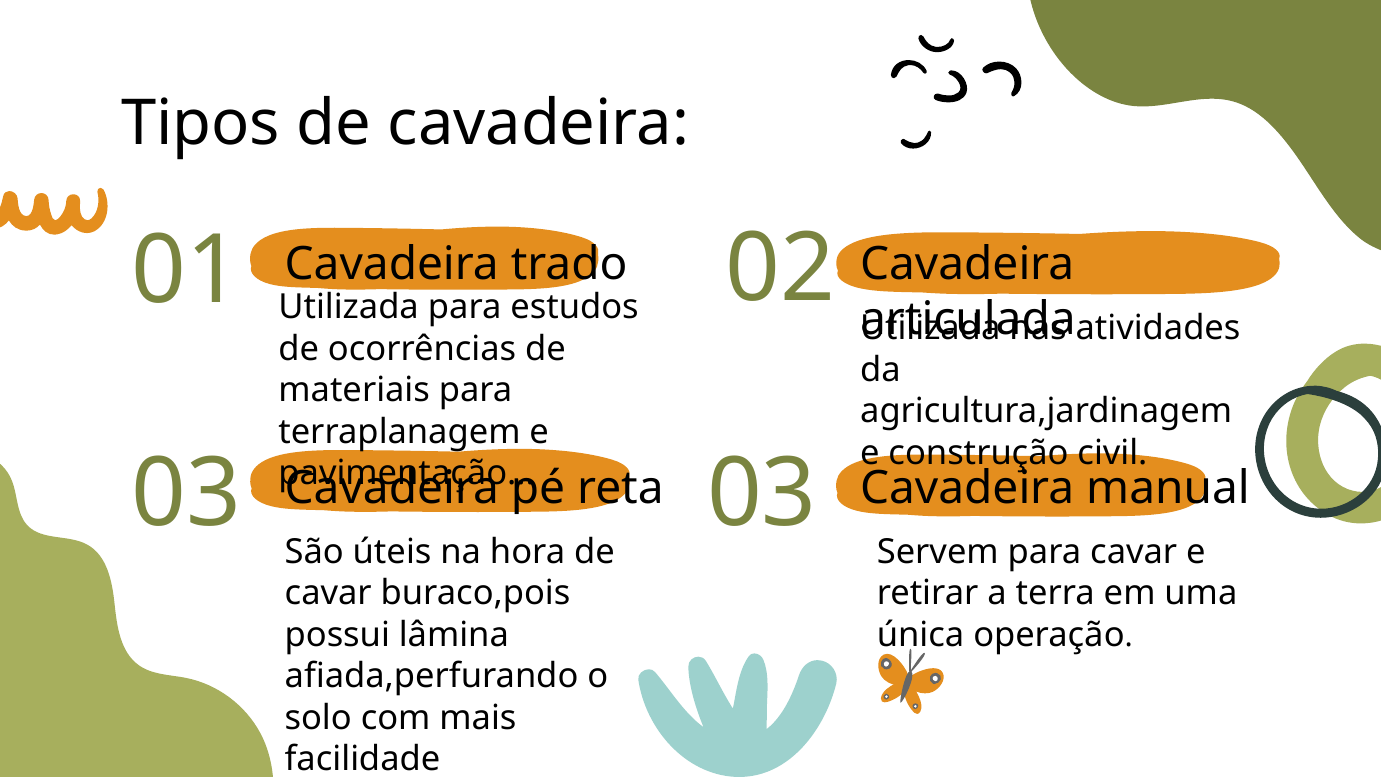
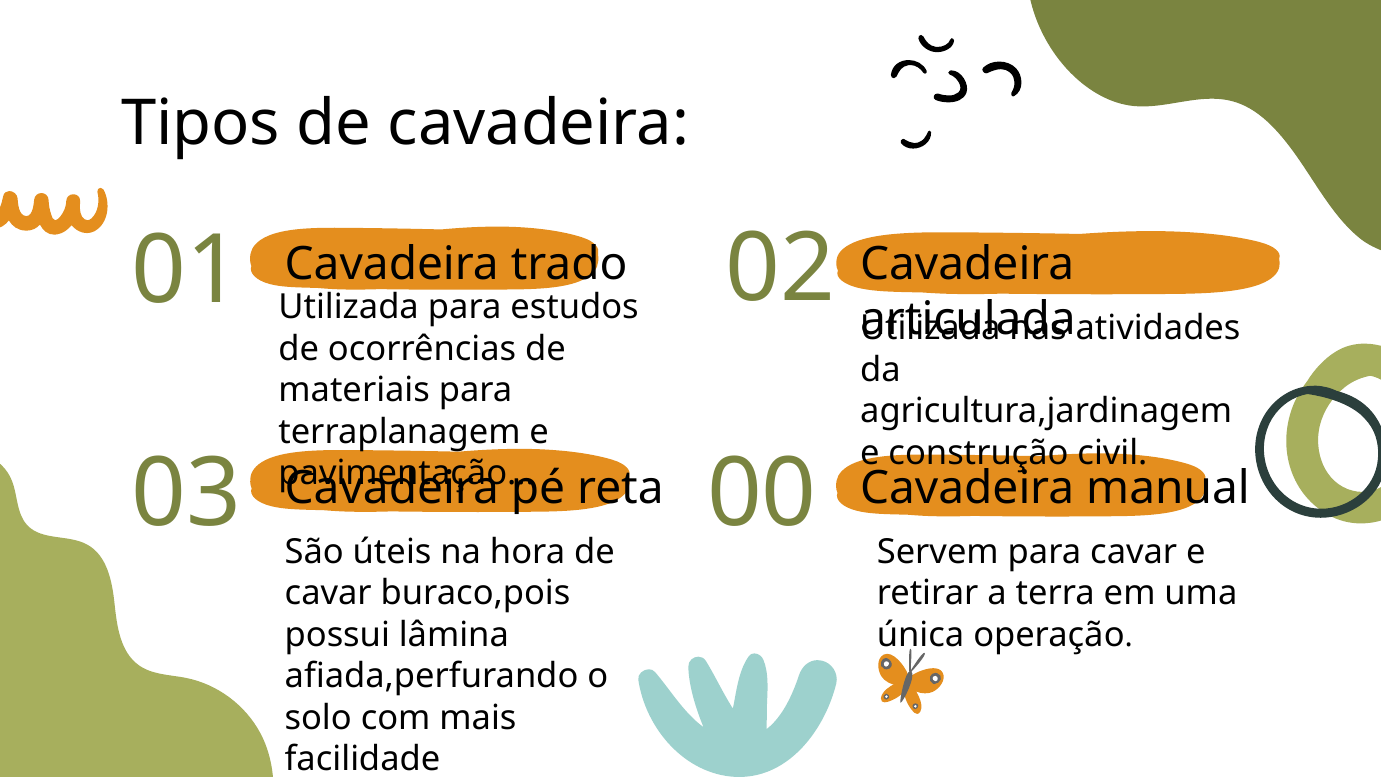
03 03: 03 -> 00
